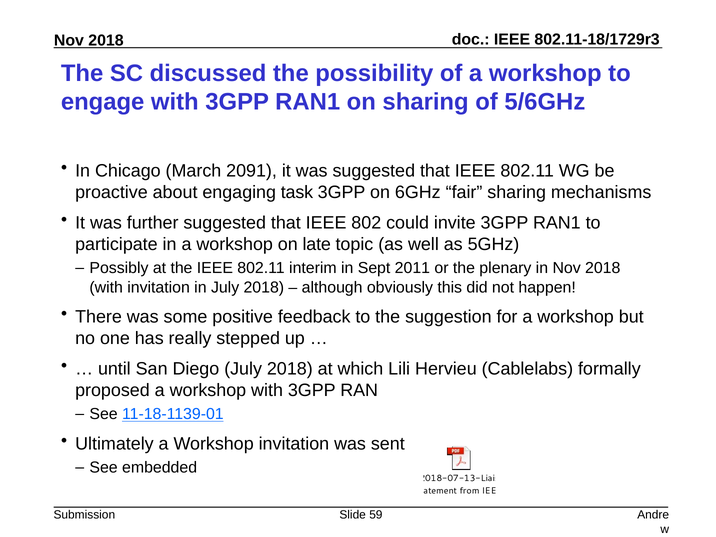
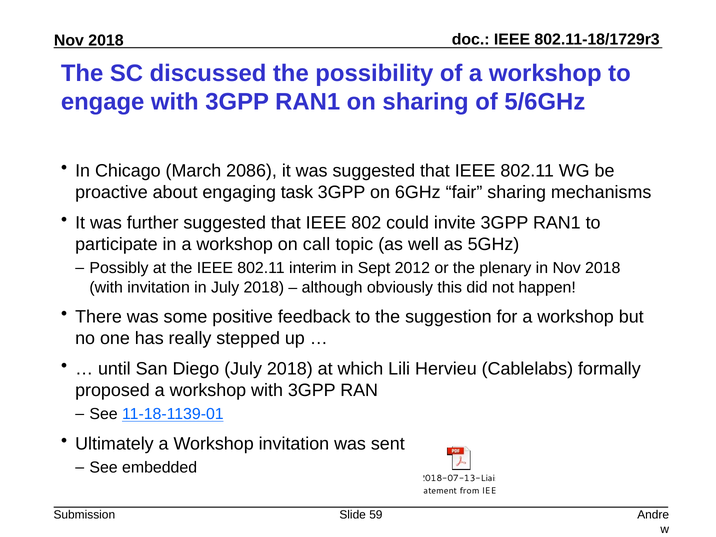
2091: 2091 -> 2086
late: late -> call
2011: 2011 -> 2012
